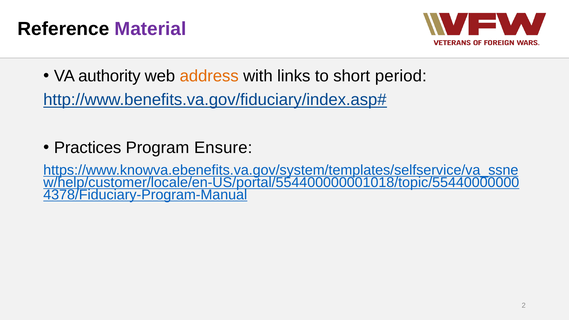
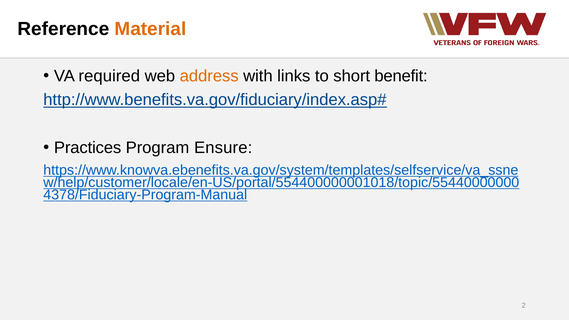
Material colour: purple -> orange
authority: authority -> required
period: period -> benefit
